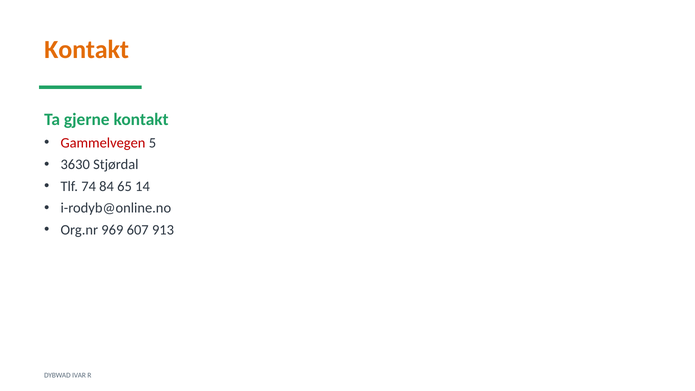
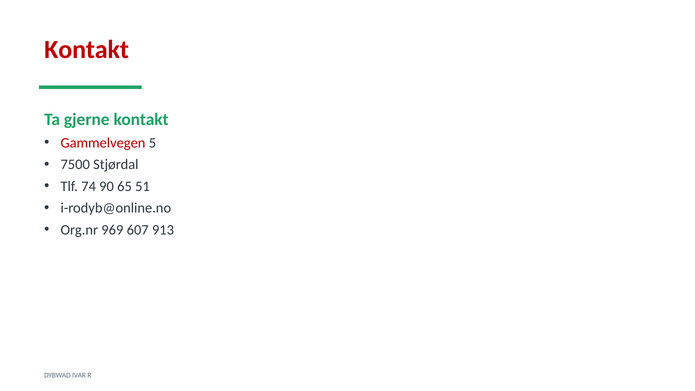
Kontakt at (87, 50) colour: orange -> red
3630: 3630 -> 7500
84: 84 -> 90
14: 14 -> 51
